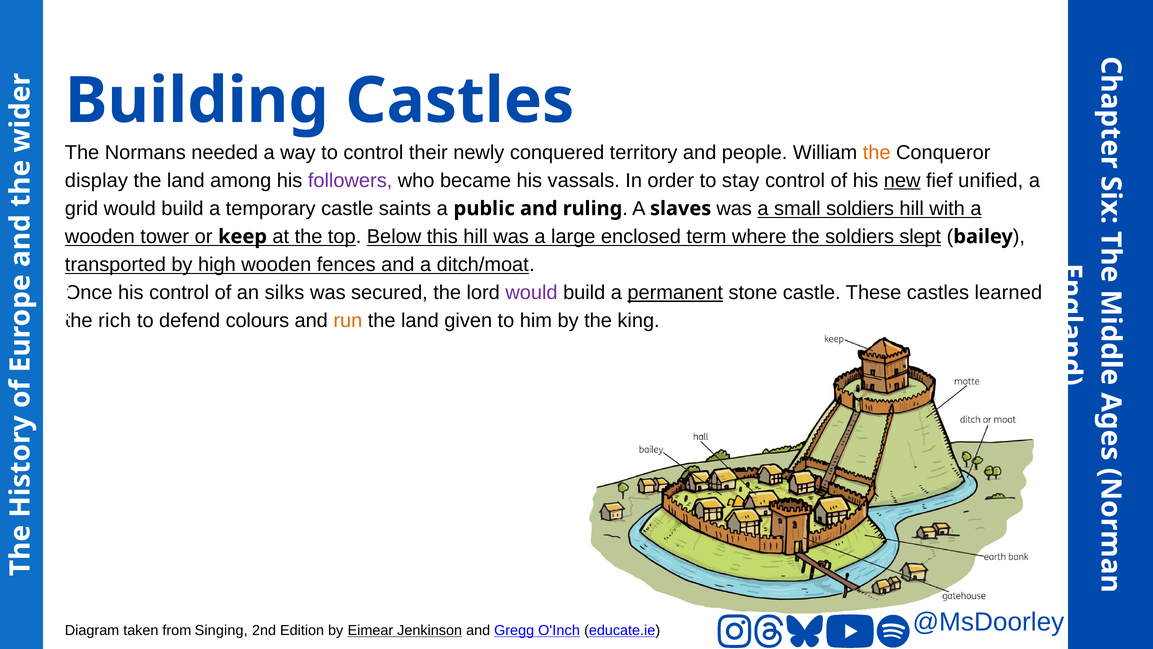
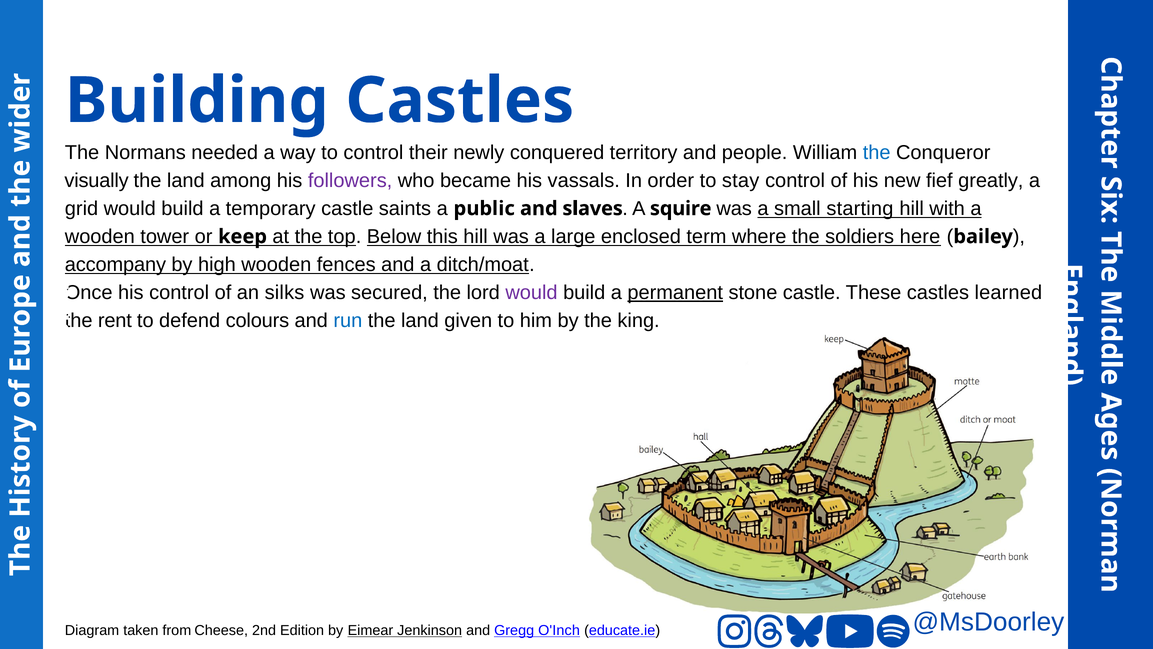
the at (877, 152) colour: orange -> blue
display: display -> visually
new underline: present -> none
unified: unified -> greatly
ruling: ruling -> slaves
slaves: slaves -> squire
small soldiers: soldiers -> starting
slept: slept -> here
transported: transported -> accompany
rich: rich -> rent
run colour: orange -> blue
Singing: Singing -> Cheese
